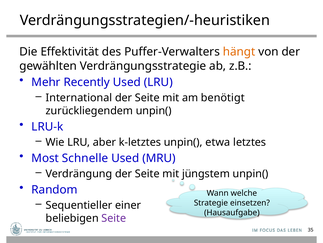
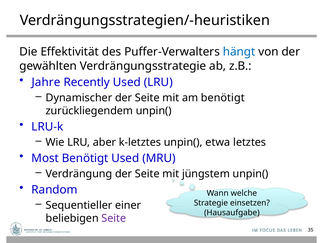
hängt colour: orange -> blue
Mehr: Mehr -> Jahre
International: International -> Dynamischer
Most Schnelle: Schnelle -> Benötigt
